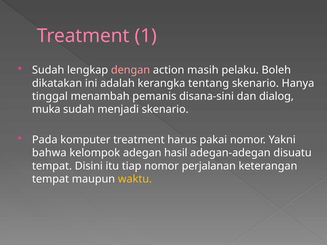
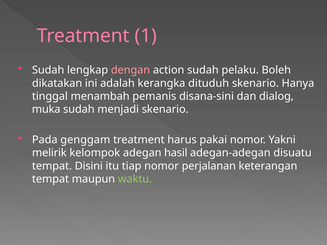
action masih: masih -> sudah
tentang: tentang -> dituduh
komputer: komputer -> genggam
bahwa: bahwa -> melirik
waktu colour: yellow -> light green
